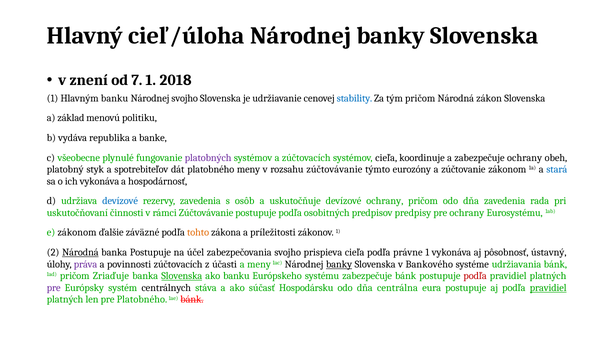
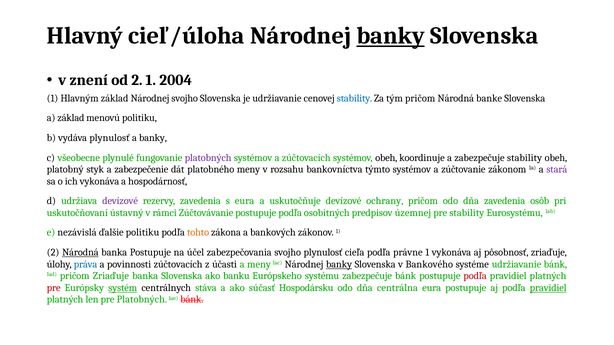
banky at (391, 36) underline: none -> present
od 7: 7 -> 2
2018: 2018 -> 2004
Hlavným banku: banku -> základ
zákon: zákon -> banke
vydáva republika: republika -> plynulosť
a banke: banke -> banky
systémov cieľa: cieľa -> obeh
zabezpečuje ochrany: ochrany -> stability
spotrebiteľov: spotrebiteľov -> zabezpečenie
rozsahu zúčtovávanie: zúčtovávanie -> bankovníctva
týmto eurozóny: eurozóny -> systémov
stará colour: blue -> purple
devízové at (120, 201) colour: blue -> purple
s osôb: osôb -> eura
rada: rada -> osôb
činnosti: činnosti -> ústavný
predpisy: predpisy -> územnej
pre ochrany: ochrany -> stability
e zákonom: zákonom -> nezávislá
ďalšie záväzné: záväzné -> politiku
príležitosti: príležitosti -> bankových
svojho prispieva: prispieva -> plynulosť
pôsobnosť ústavný: ústavný -> zriaďuje
práva colour: purple -> blue
systéme udržiavania: udržiavania -> udržiavanie
Slovenska at (182, 276) underline: present -> none
pre at (54, 288) colour: purple -> red
systém underline: none -> present
pre Platobného: Platobného -> Platobných
